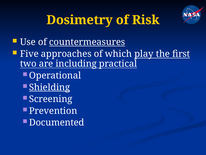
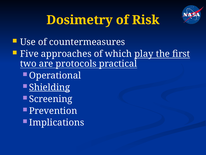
countermeasures underline: present -> none
including: including -> protocols
Documented: Documented -> Implications
